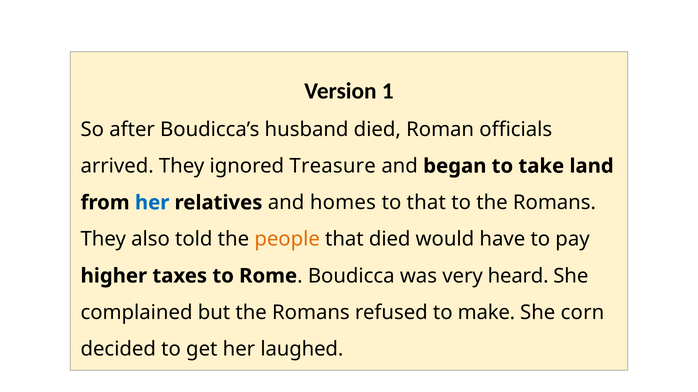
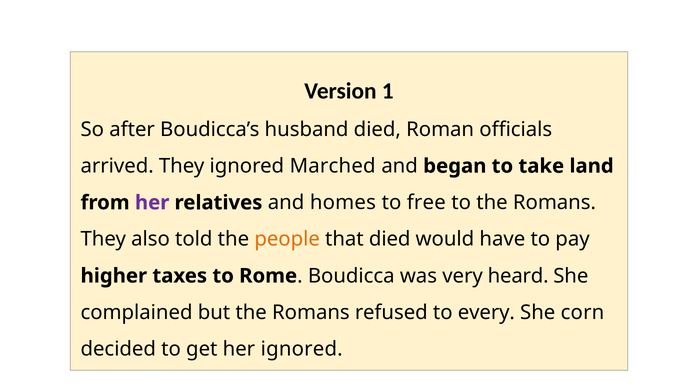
Treasure: Treasure -> Marched
her at (152, 203) colour: blue -> purple
to that: that -> free
make: make -> every
her laughed: laughed -> ignored
